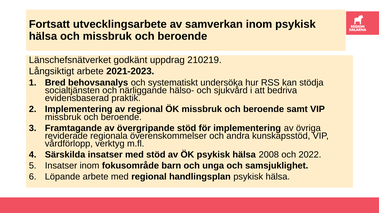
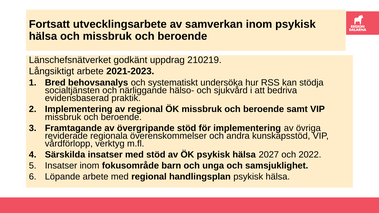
2008: 2008 -> 2027
